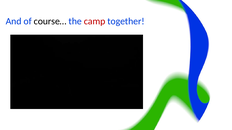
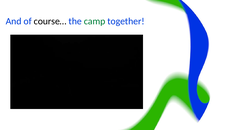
camp colour: red -> green
